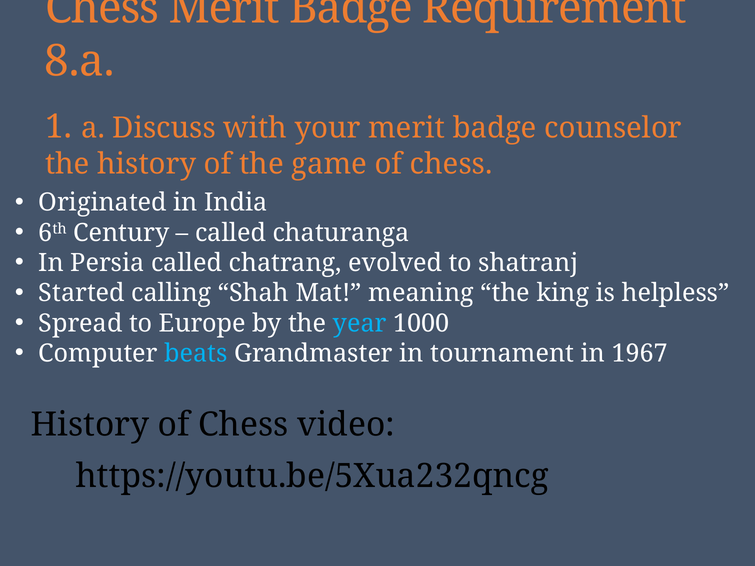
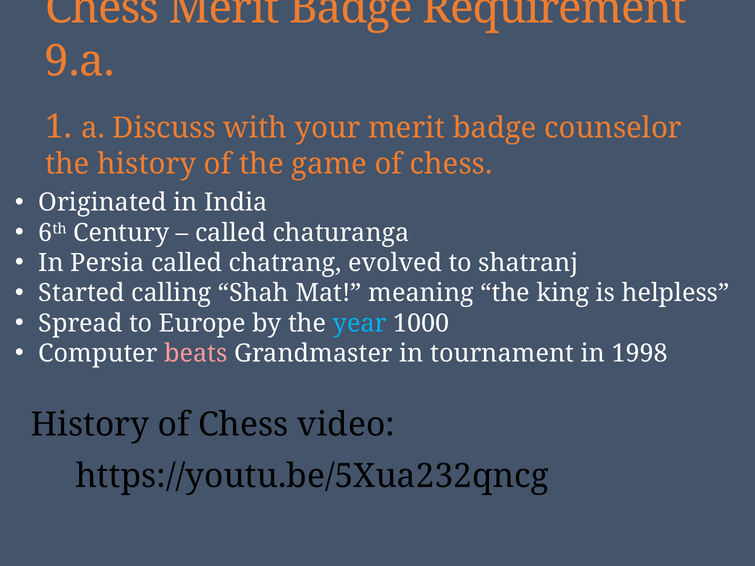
8.a: 8.a -> 9.a
beats colour: light blue -> pink
1967: 1967 -> 1998
